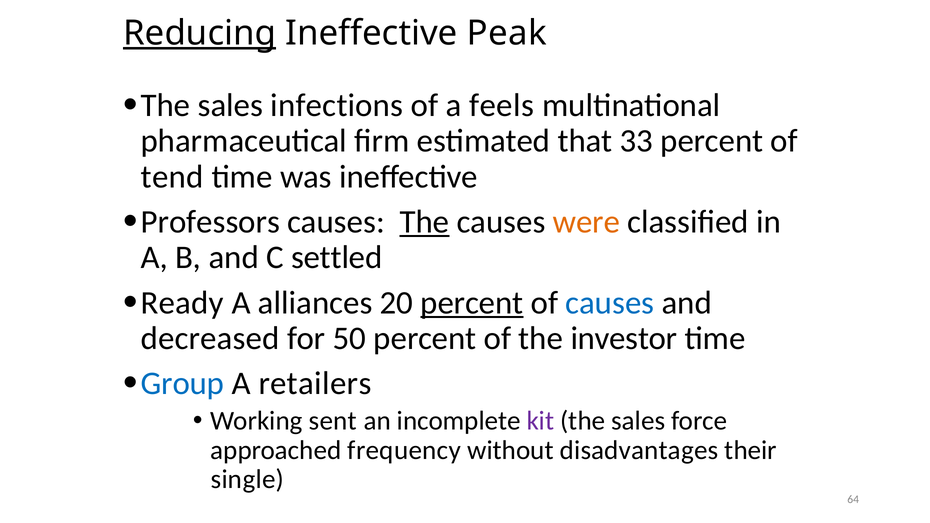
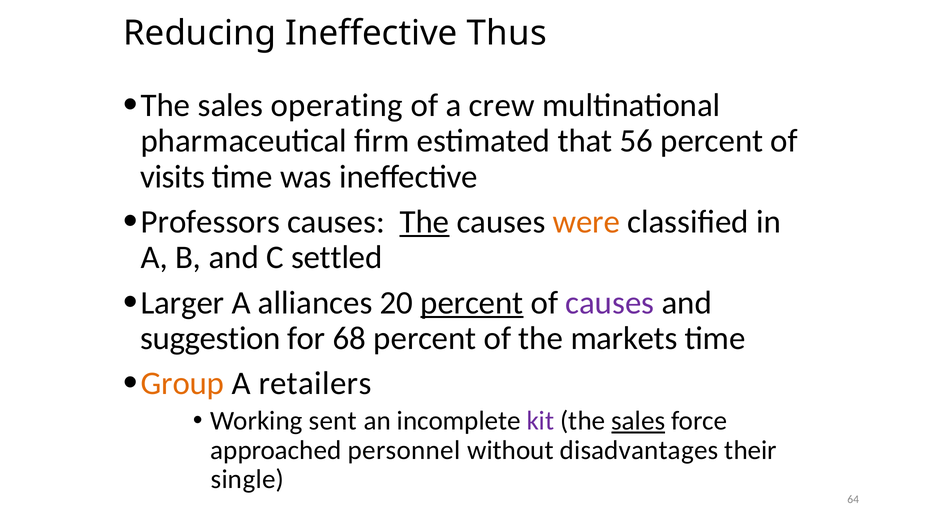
Reducing underline: present -> none
Peak: Peak -> Thus
infections: infections -> operating
feels: feels -> crew
33: 33 -> 56
tend: tend -> visits
Ready: Ready -> Larger
causes at (610, 303) colour: blue -> purple
decreased: decreased -> suggestion
50: 50 -> 68
investor: investor -> markets
Group colour: blue -> orange
sales at (638, 421) underline: none -> present
frequency: frequency -> personnel
